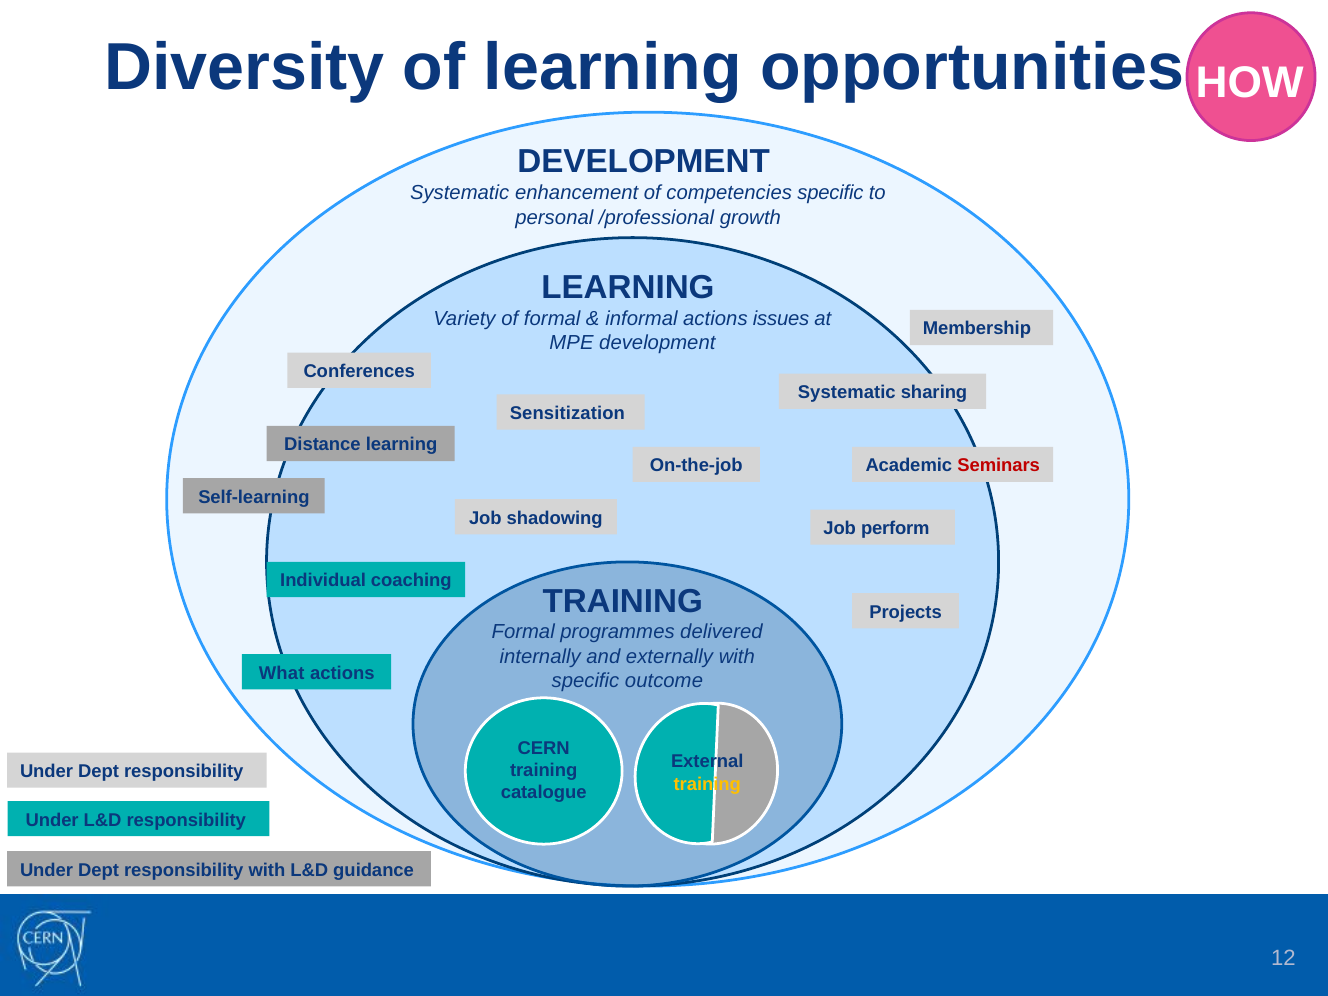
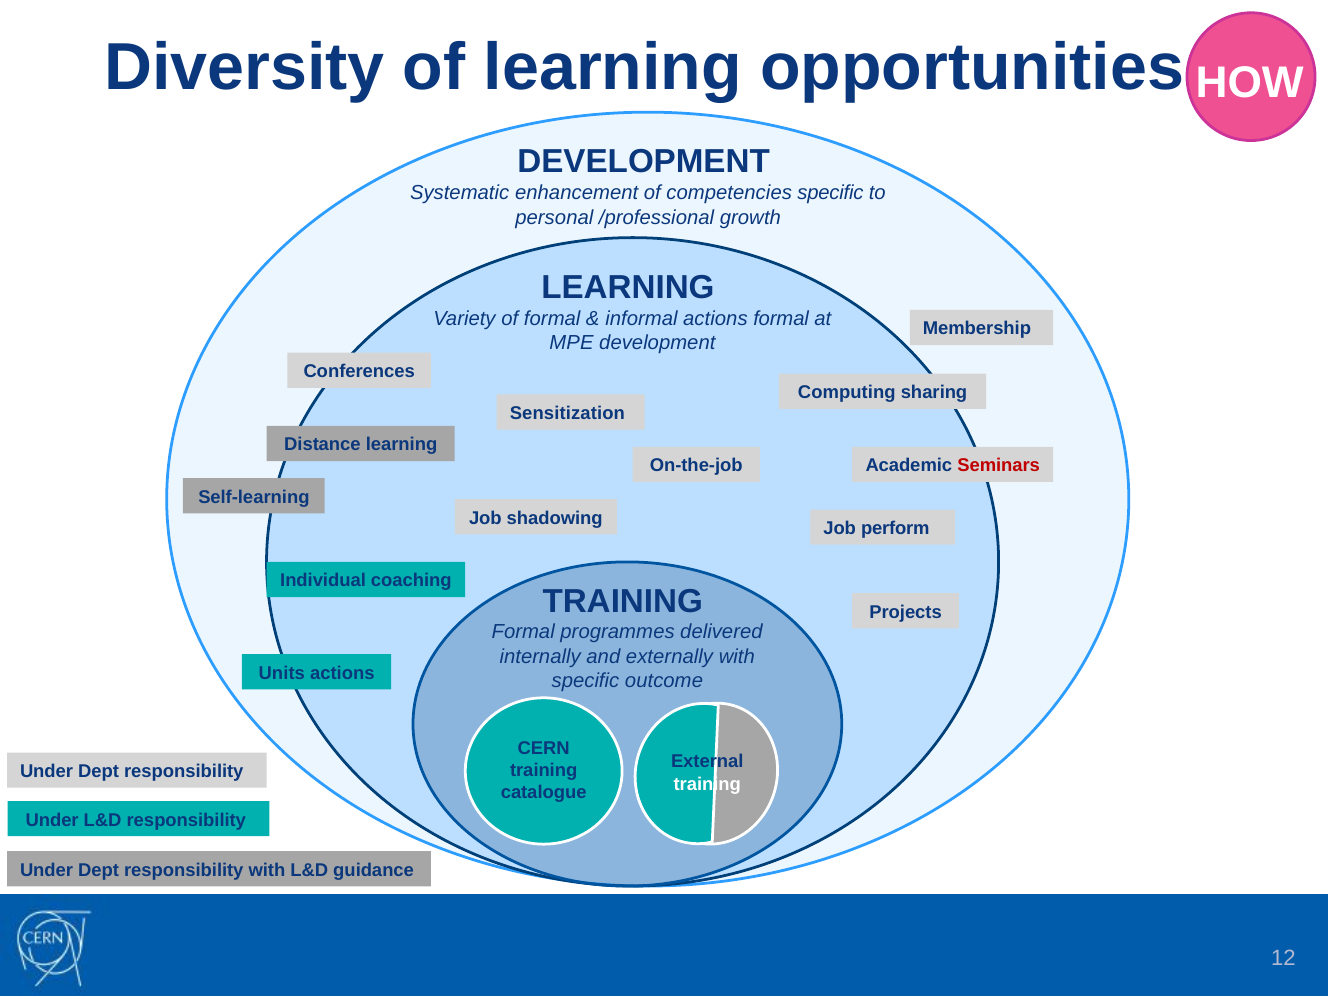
actions issues: issues -> formal
Systematic at (847, 392): Systematic -> Computing
What: What -> Units
training at (707, 784) colour: yellow -> white
